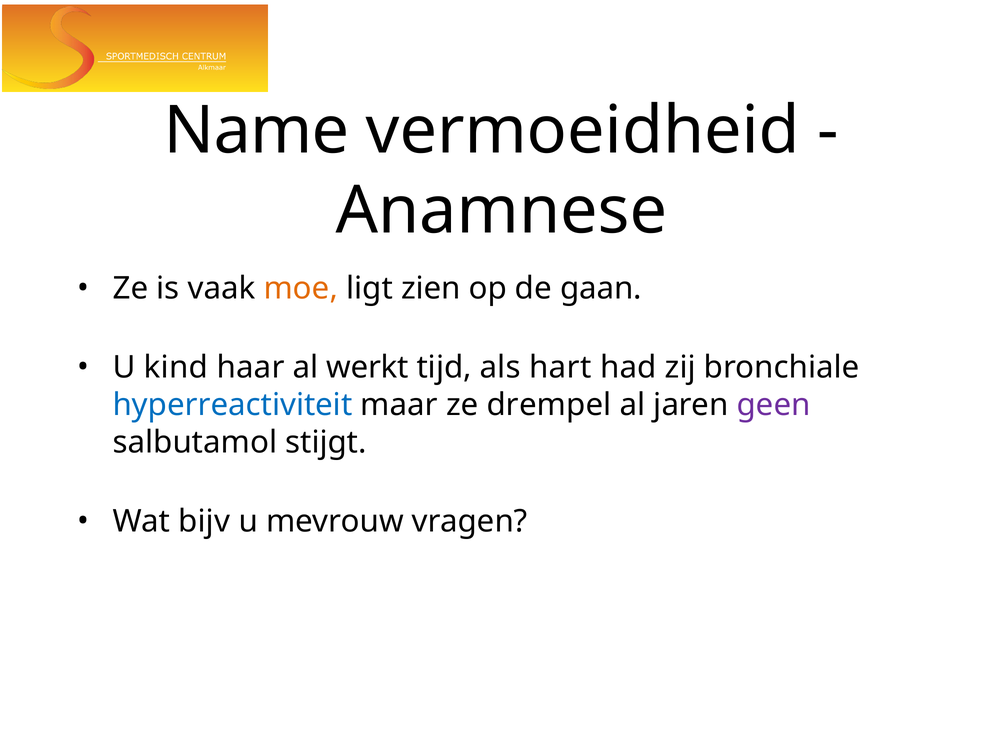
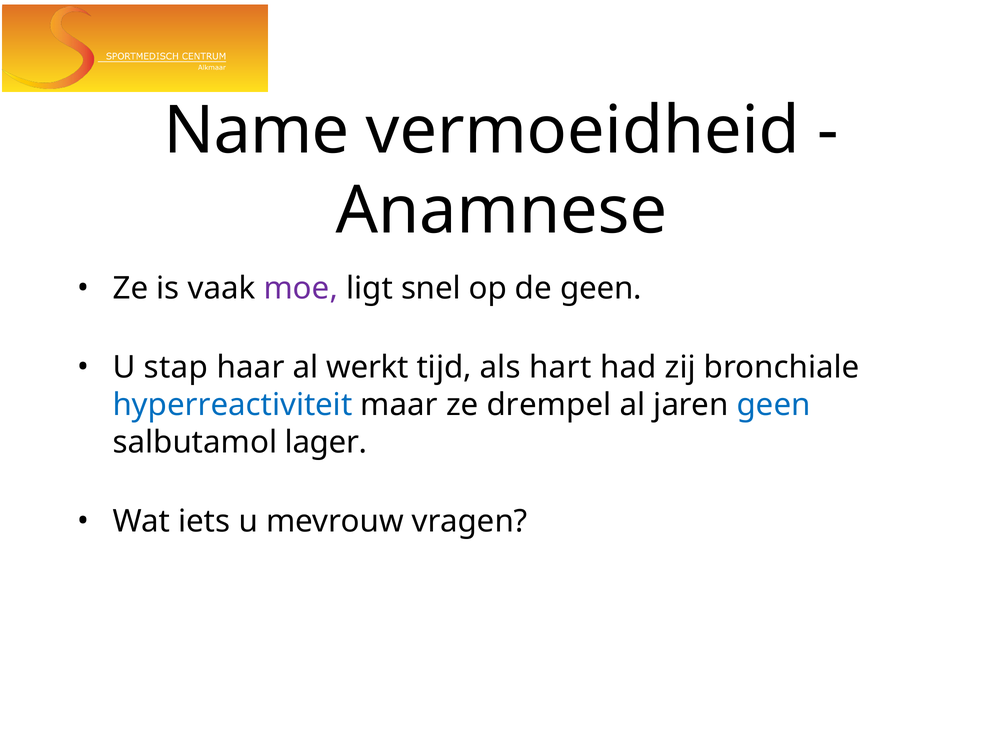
moe colour: orange -> purple
zien: zien -> snel
de gaan: gaan -> geen
kind: kind -> stap
geen at (774, 405) colour: purple -> blue
stijgt: stijgt -> lager
bijv: bijv -> iets
